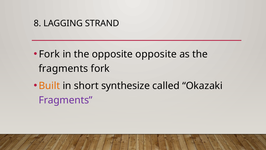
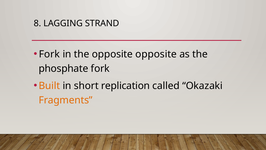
fragments at (63, 68): fragments -> phosphate
synthesize: synthesize -> replication
Fragments at (66, 100) colour: purple -> orange
